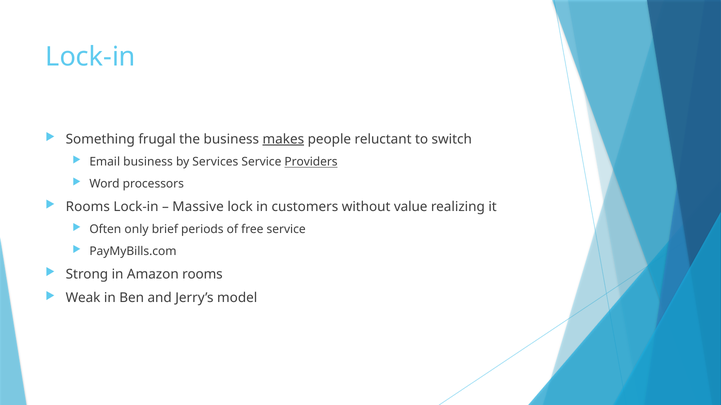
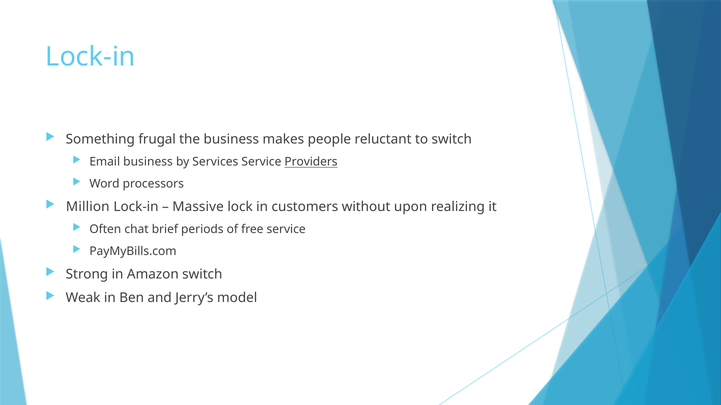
makes underline: present -> none
Rooms at (88, 207): Rooms -> Million
value: value -> upon
only: only -> chat
Amazon rooms: rooms -> switch
